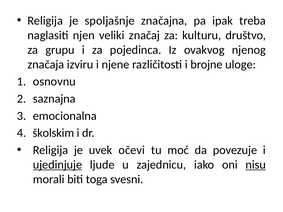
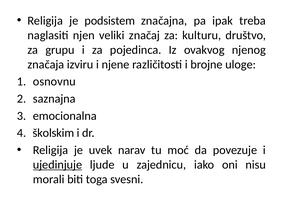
spoljašnje: spoljašnje -> podsistem
očevi: očevi -> narav
nisu underline: present -> none
